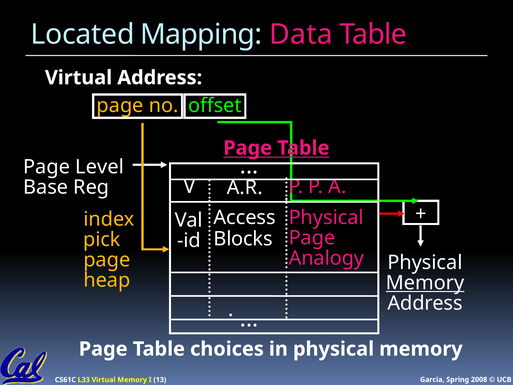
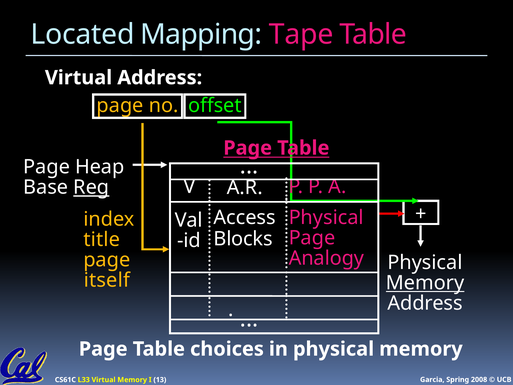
Data: Data -> Tape
Level: Level -> Heap
Reg underline: none -> present
pick: pick -> title
heap: heap -> itself
